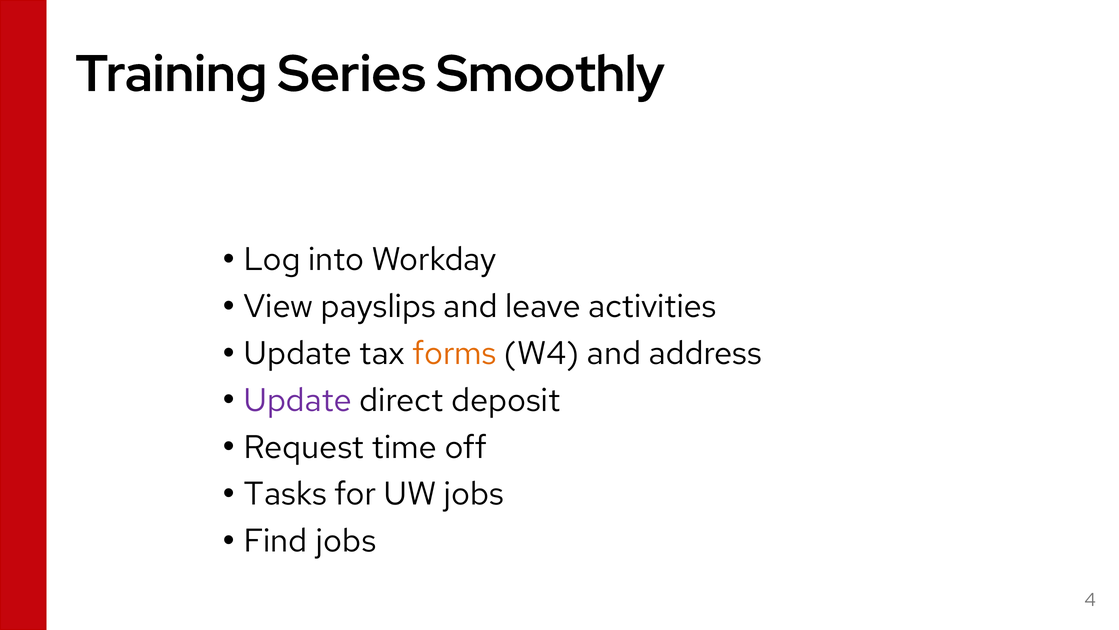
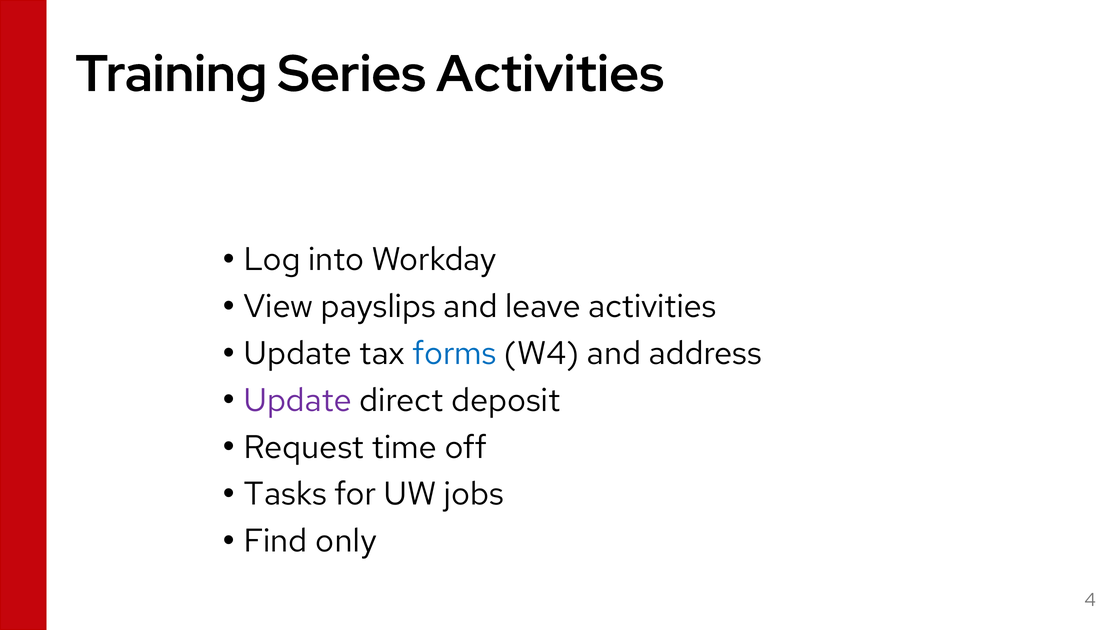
Series Smoothly: Smoothly -> Activities
forms colour: orange -> blue
Find jobs: jobs -> only
